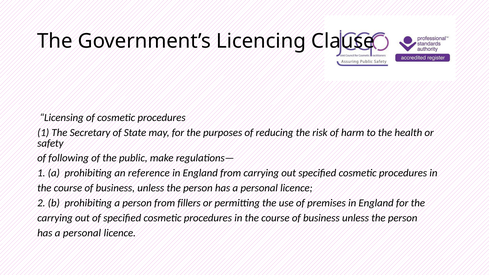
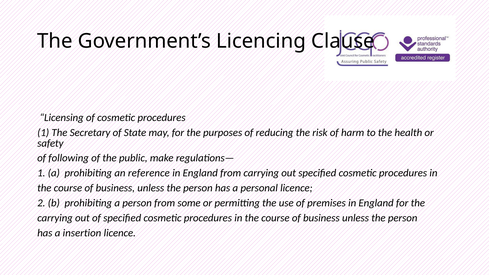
fillers: fillers -> some
personal at (82, 233): personal -> insertion
